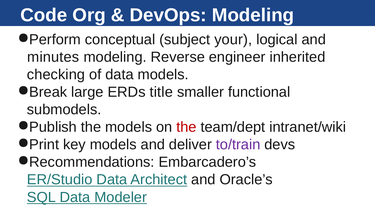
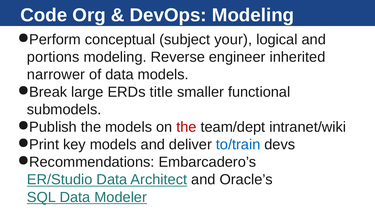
minutes: minutes -> portions
checking: checking -> narrower
to/train colour: purple -> blue
